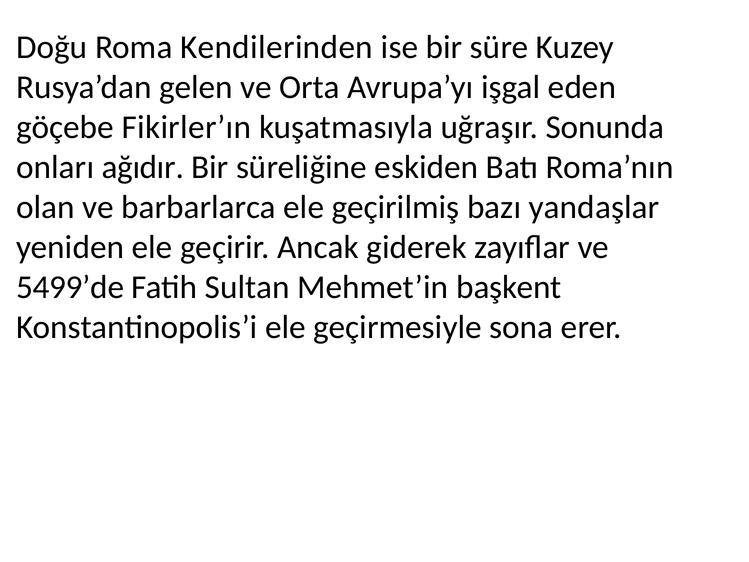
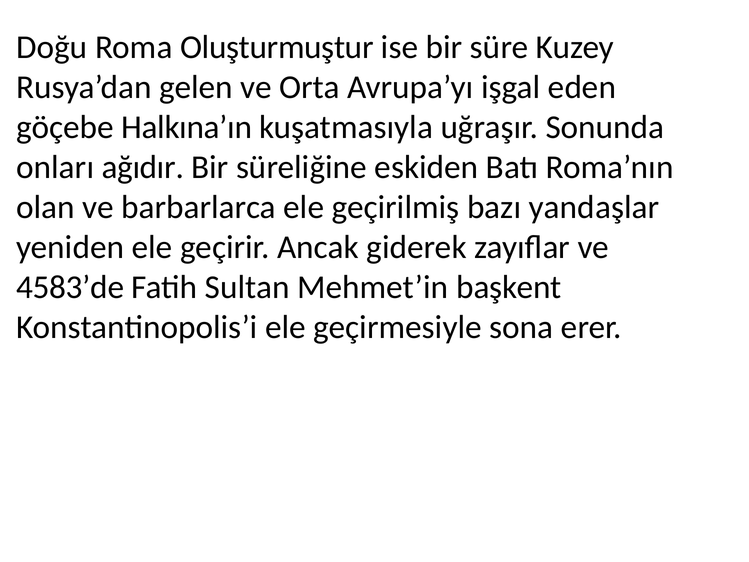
Kendilerinden: Kendilerinden -> Oluşturmuştur
Fikirler’ın: Fikirler’ın -> Halkına’ın
5499’de: 5499’de -> 4583’de
